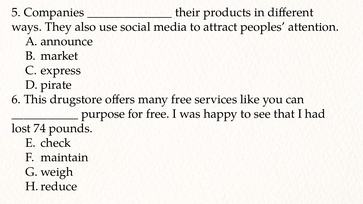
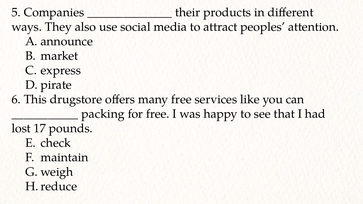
purpose: purpose -> packing
74: 74 -> 17
